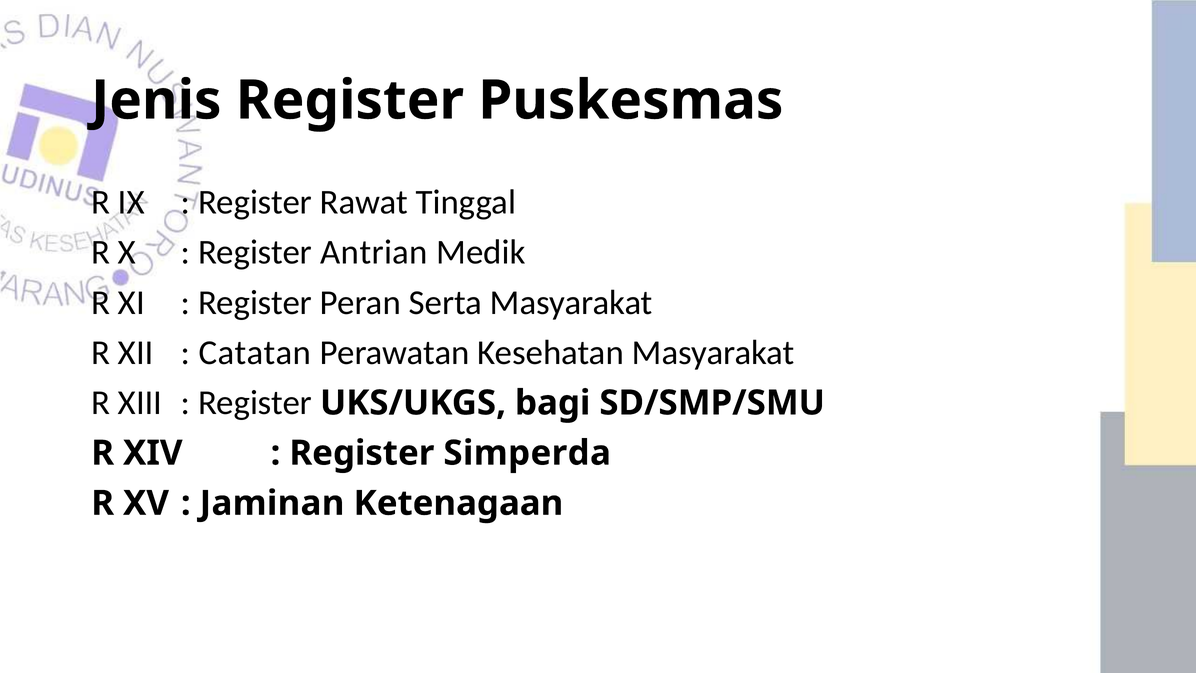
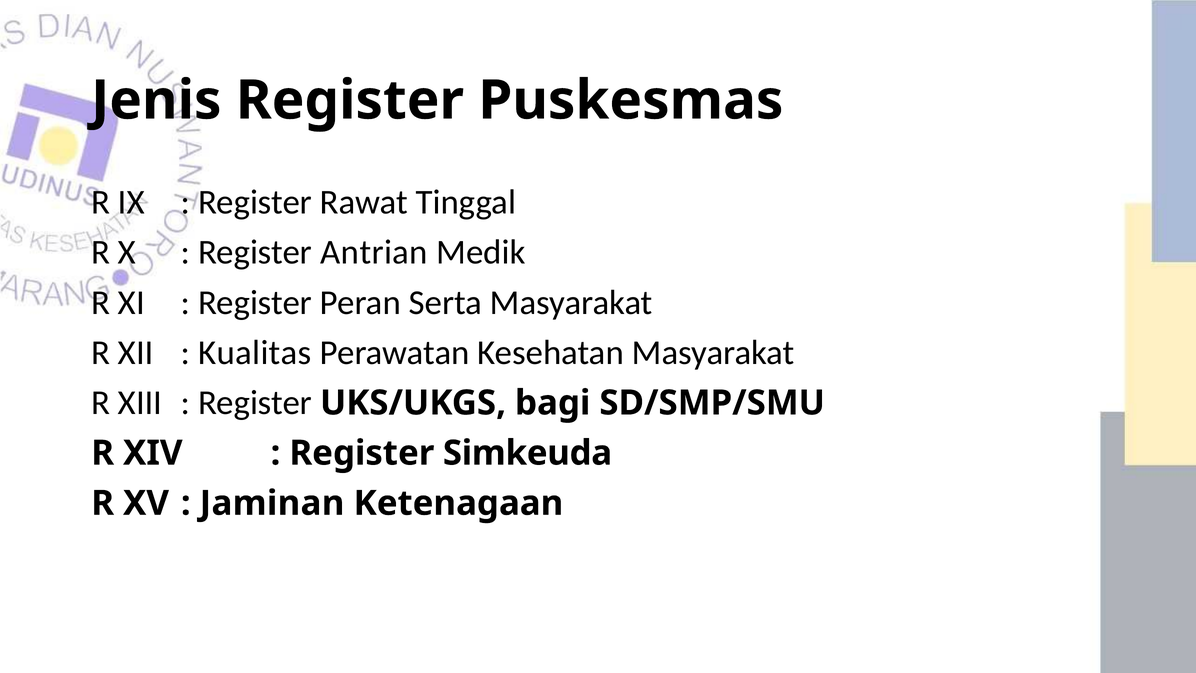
Catatan: Catatan -> Kualitas
Simperda: Simperda -> Simkeuda
